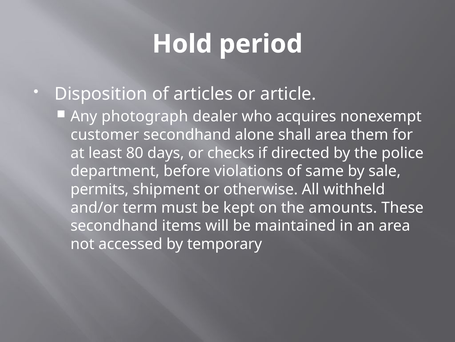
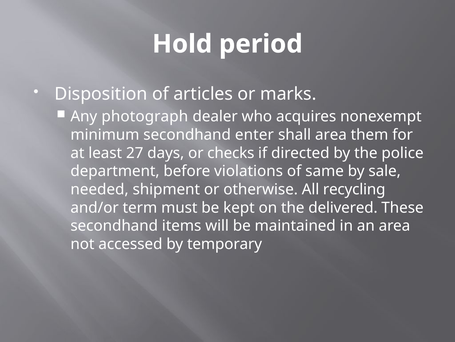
article: article -> marks
customer: customer -> minimum
alone: alone -> enter
80: 80 -> 27
permits: permits -> needed
withheld: withheld -> recycling
amounts: amounts -> delivered
